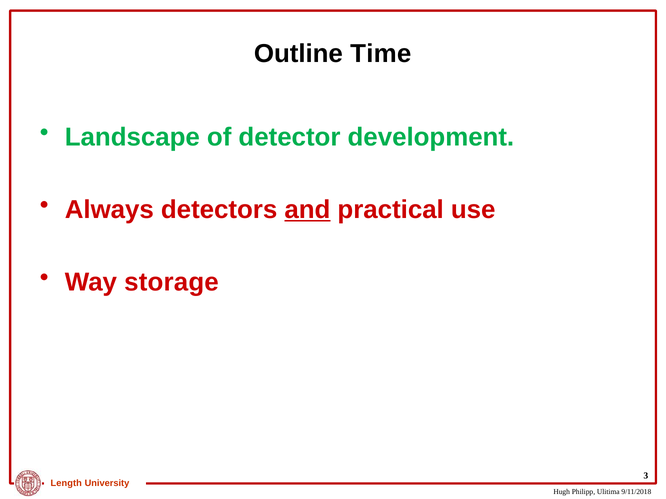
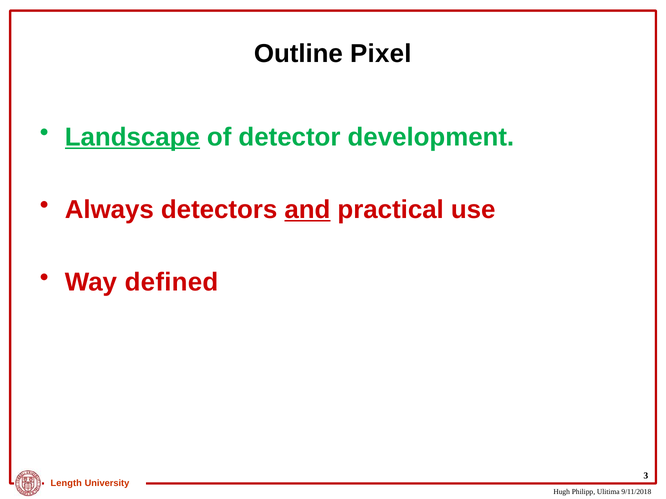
Time: Time -> Pixel
Landscape underline: none -> present
storage: storage -> defined
